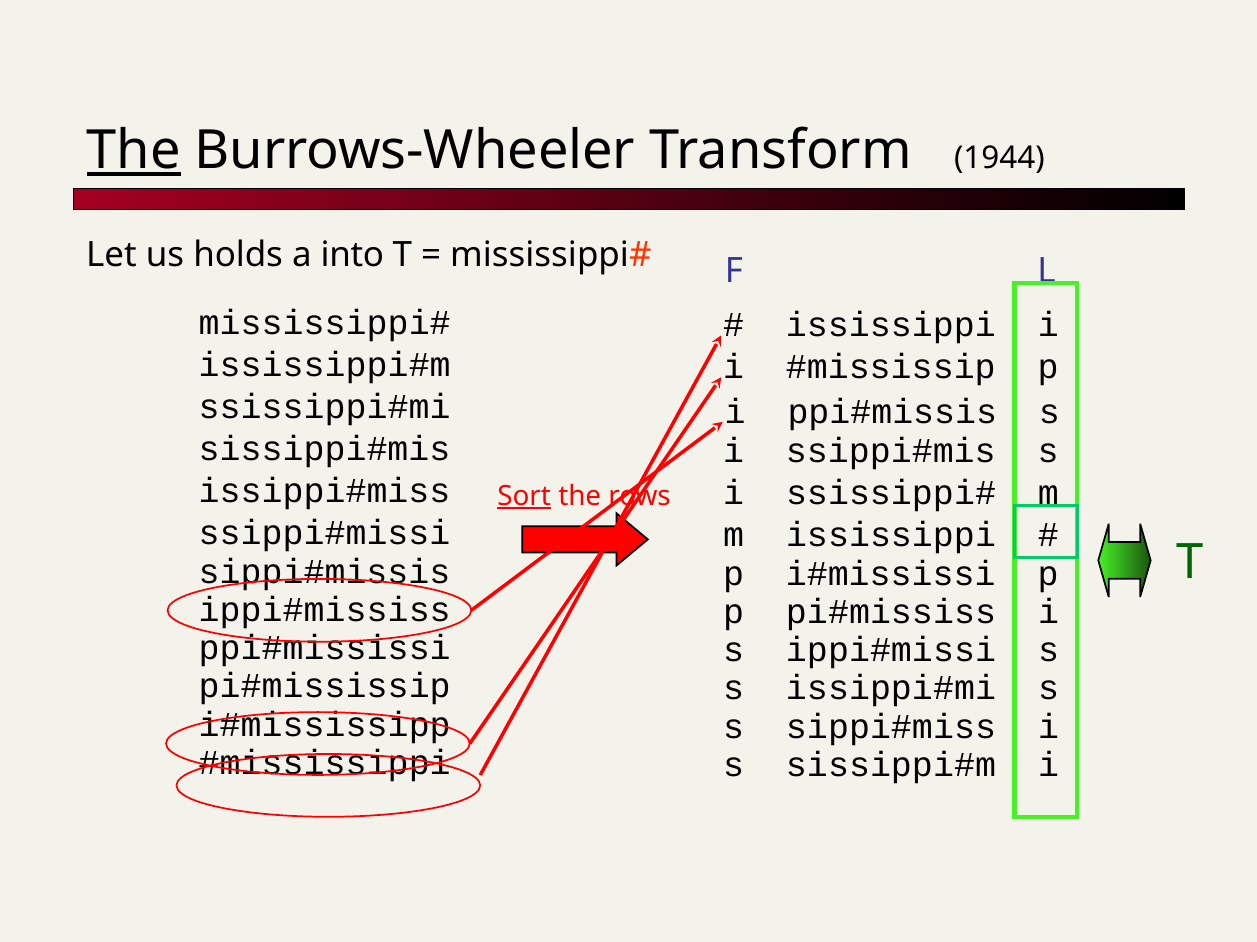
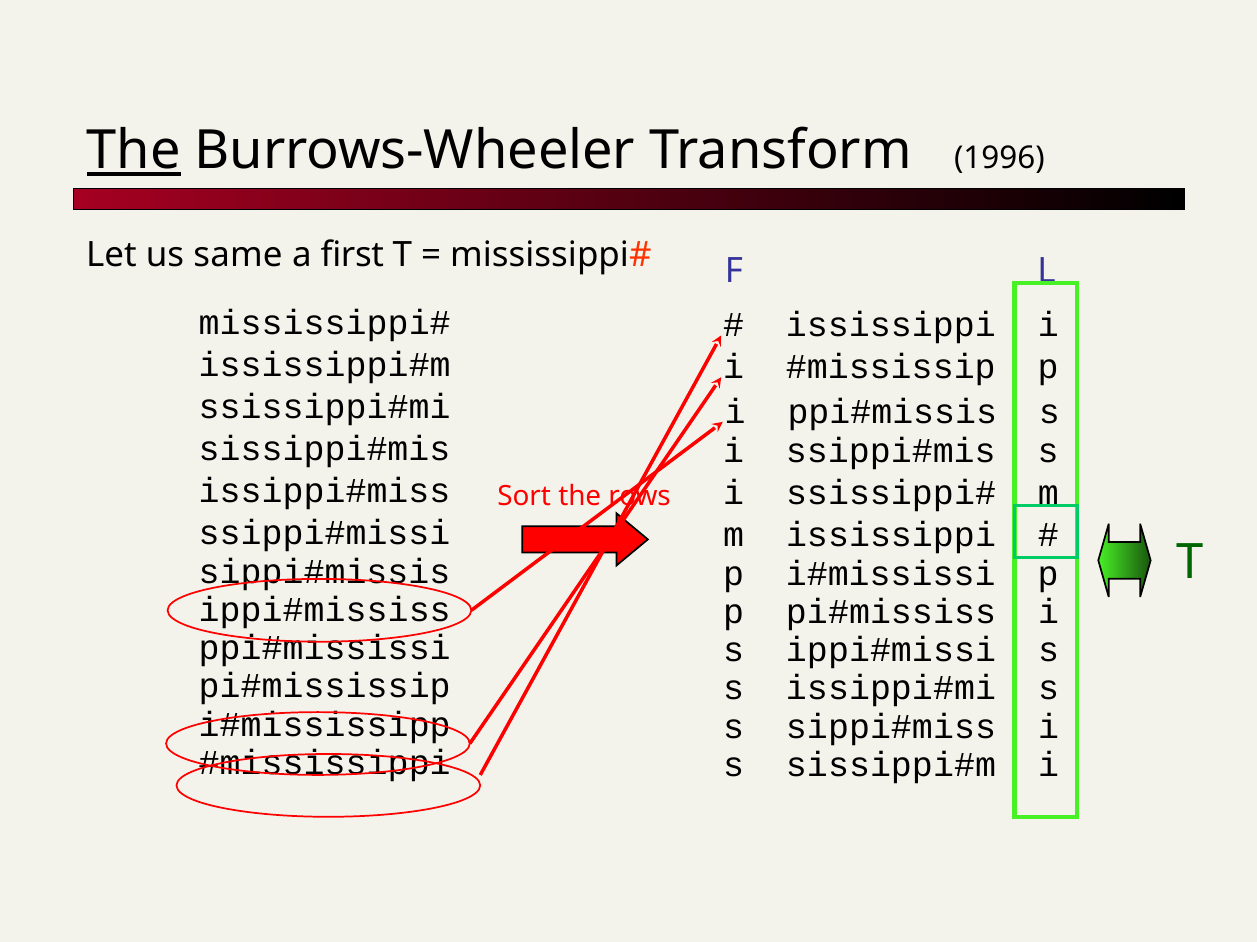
1944: 1944 -> 1996
holds: holds -> same
into: into -> first
Sort underline: present -> none
